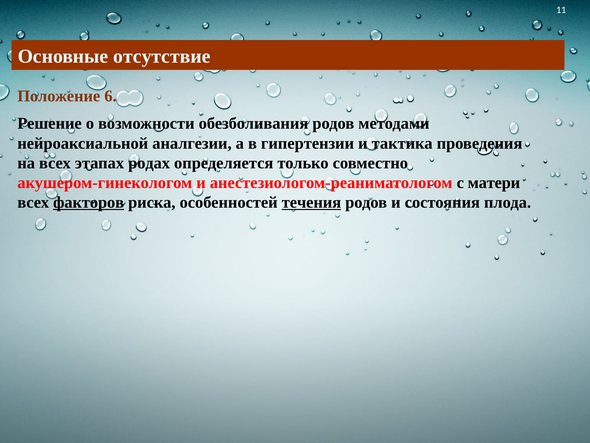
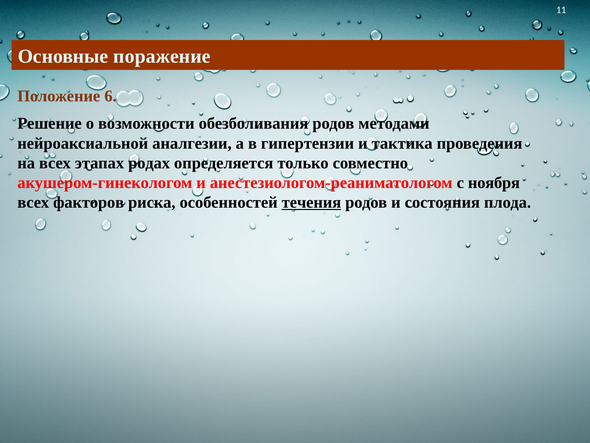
отсутствие: отсутствие -> поражение
матери: матери -> ноября
факторов underline: present -> none
